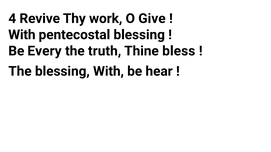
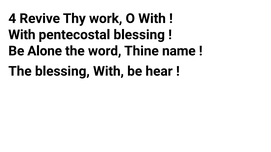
O Give: Give -> With
Every: Every -> Alone
truth: truth -> word
bless: bless -> name
